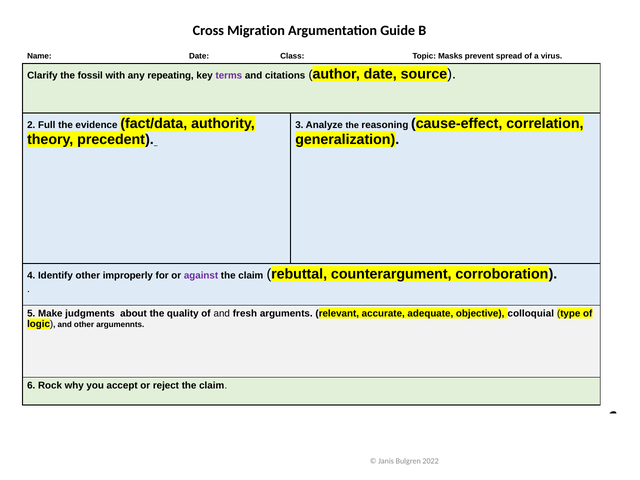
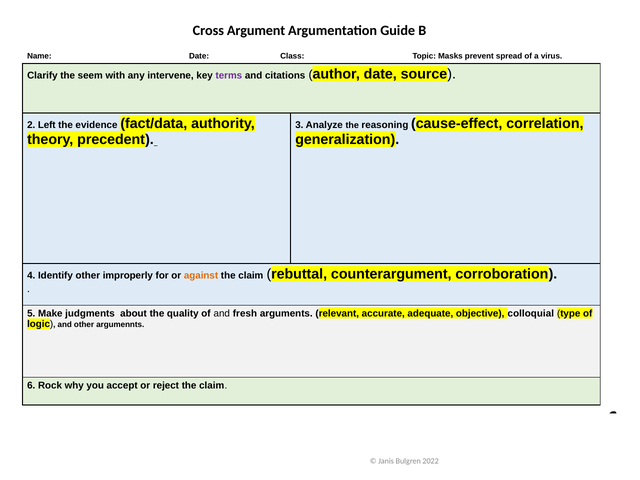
Migration: Migration -> Argument
fossil: fossil -> seem
repeating: repeating -> intervene
Full: Full -> Left
against colour: purple -> orange
